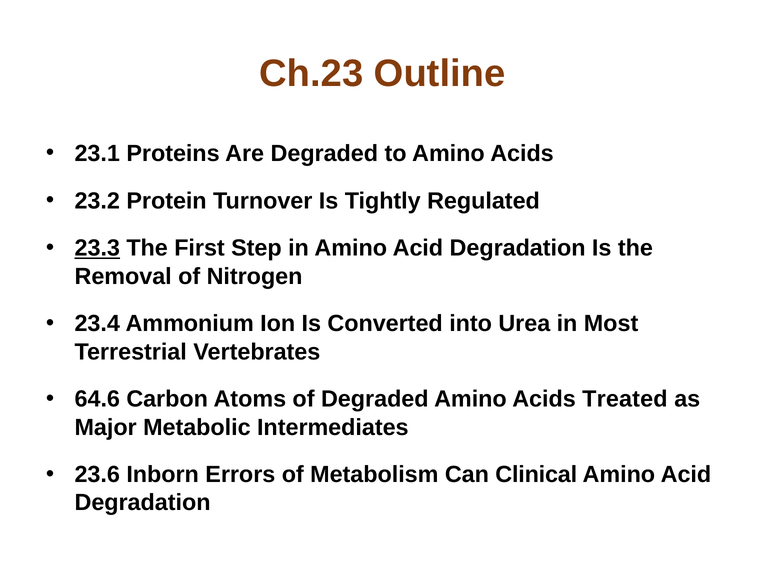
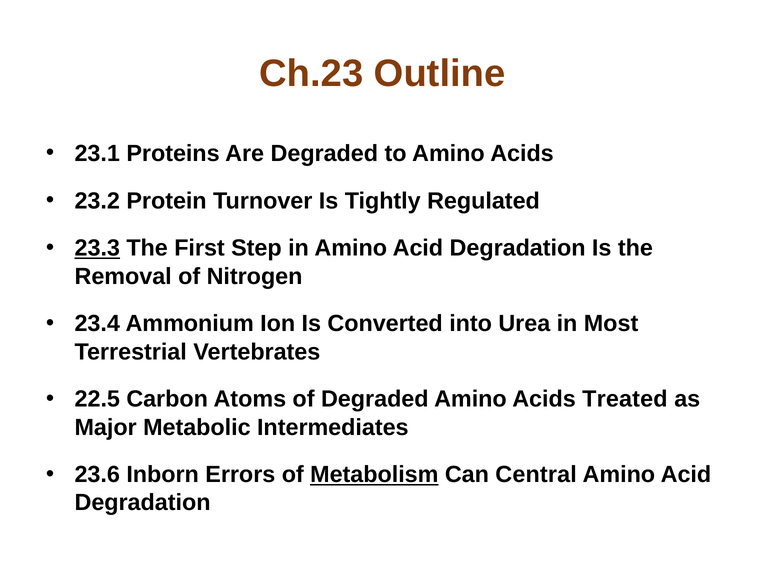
64.6: 64.6 -> 22.5
Metabolism underline: none -> present
Clinical: Clinical -> Central
